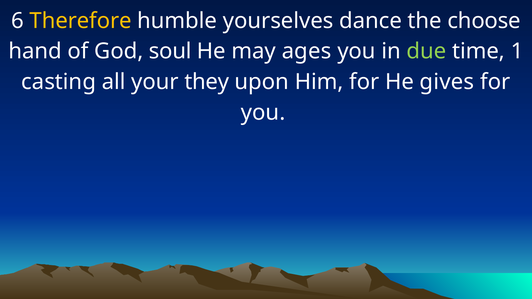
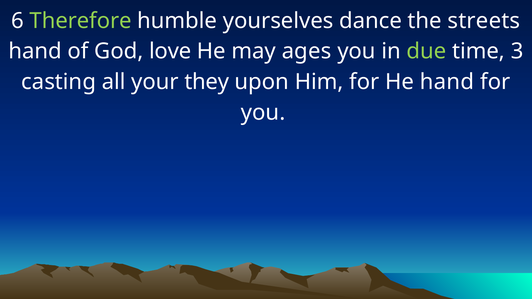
Therefore colour: yellow -> light green
choose: choose -> streets
soul: soul -> love
1: 1 -> 3
He gives: gives -> hand
